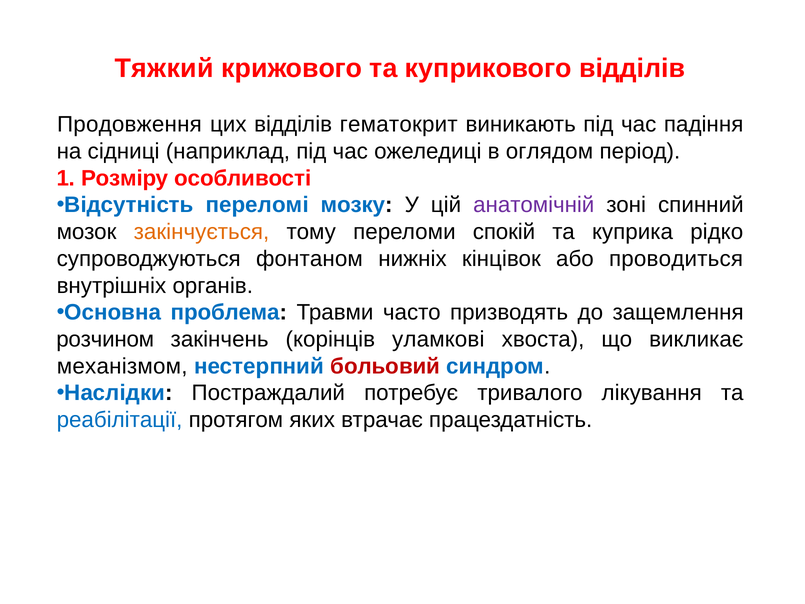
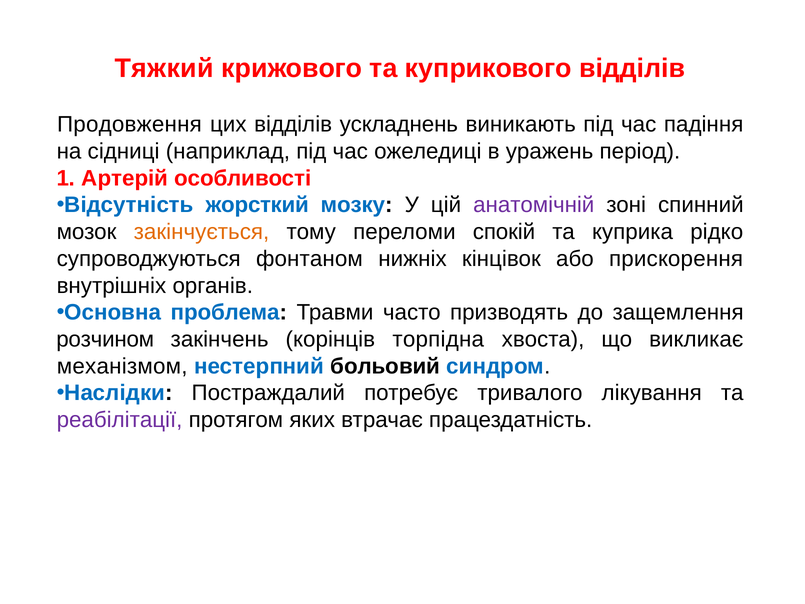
гематокрит: гематокрит -> ускладнень
оглядом: оглядом -> уражень
Розміру: Розміру -> Артерій
переломі: переломі -> жорсткий
проводиться: проводиться -> прискорення
уламкові: уламкові -> торпідна
больовий colour: red -> black
реабілітації colour: blue -> purple
